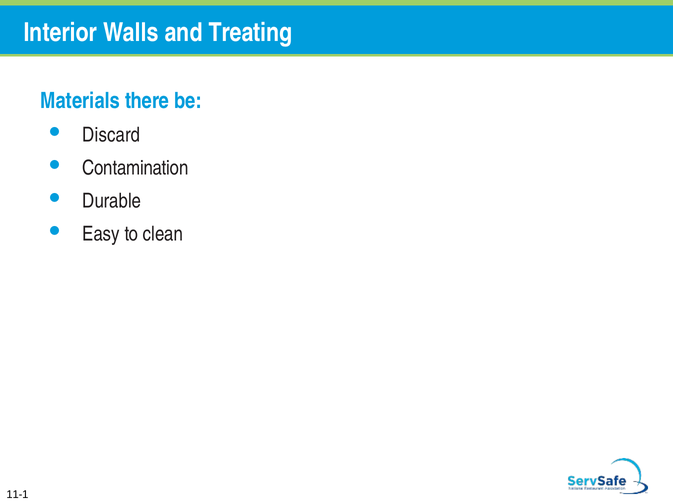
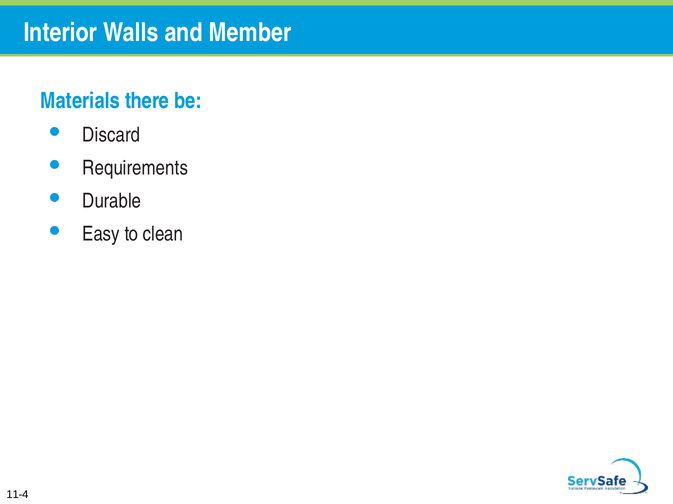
Treating: Treating -> Member
Contamination: Contamination -> Requirements
11-1: 11-1 -> 11-4
